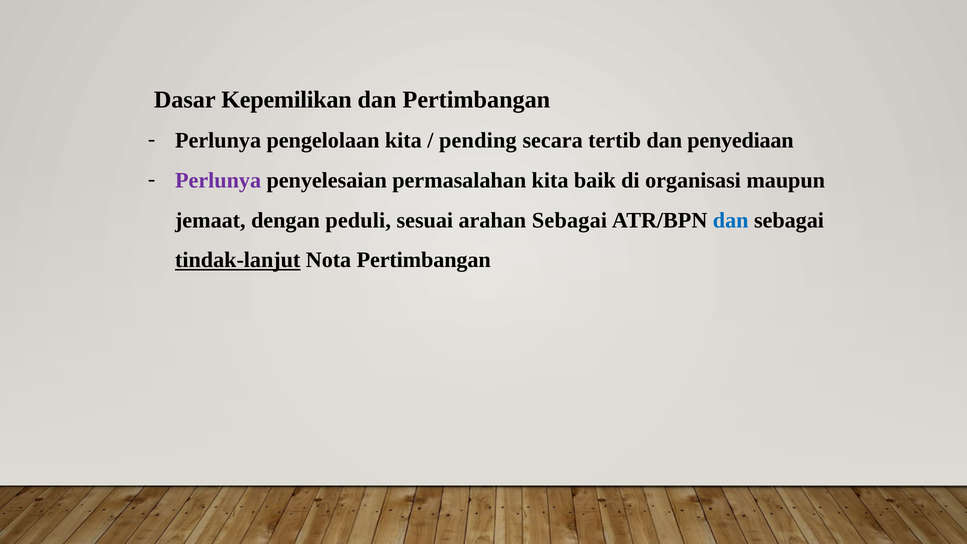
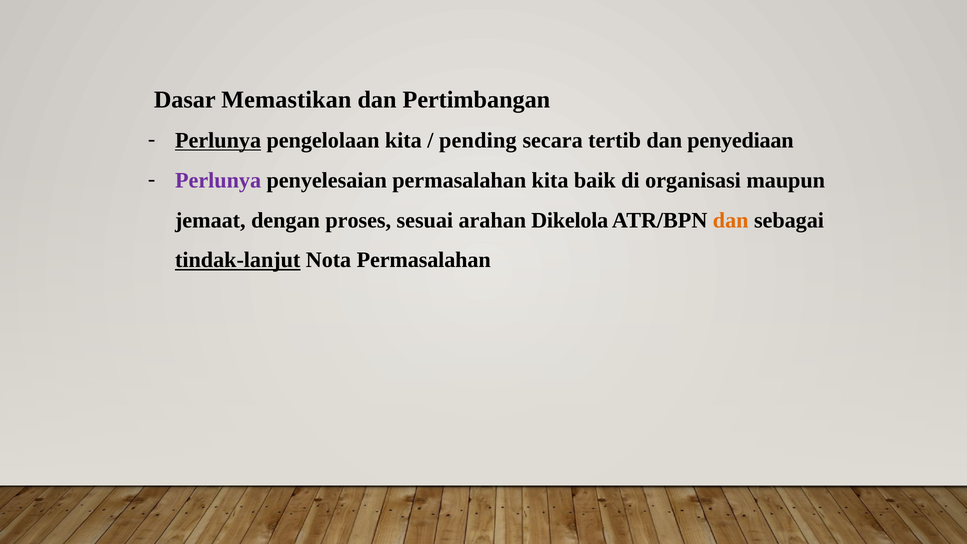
Kepemilikan: Kepemilikan -> Memastikan
Perlunya at (218, 141) underline: none -> present
peduli: peduli -> proses
arahan Sebagai: Sebagai -> Dikelola
dan at (731, 220) colour: blue -> orange
Nota Pertimbangan: Pertimbangan -> Permasalahan
